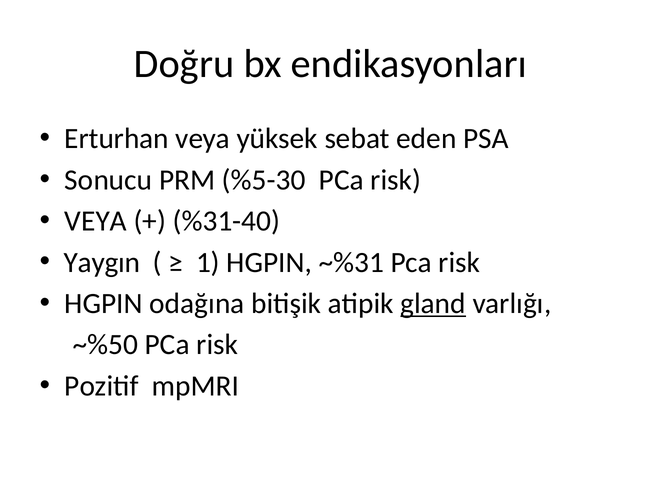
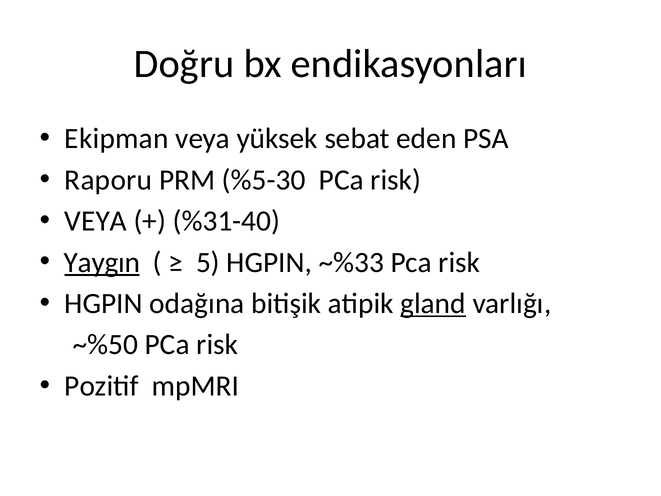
Erturhan: Erturhan -> Ekipman
Sonucu: Sonucu -> Raporu
Yaygın underline: none -> present
1: 1 -> 5
~%31: ~%31 -> ~%33
